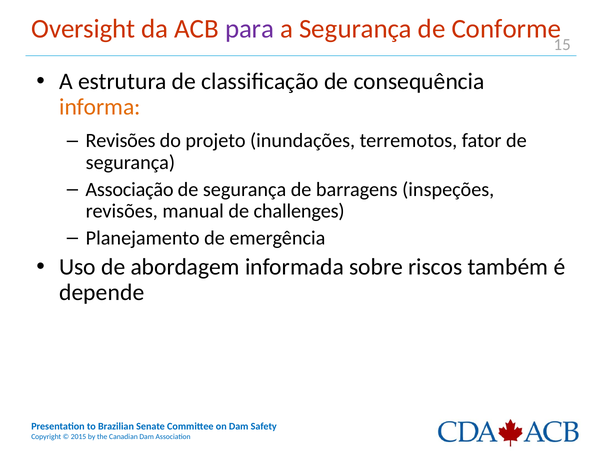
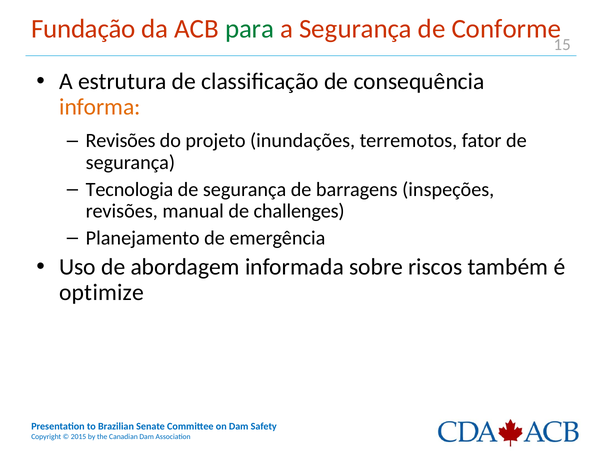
Oversight: Oversight -> Fundação
para colour: purple -> green
Associação: Associação -> Tecnologia
depende: depende -> optimize
